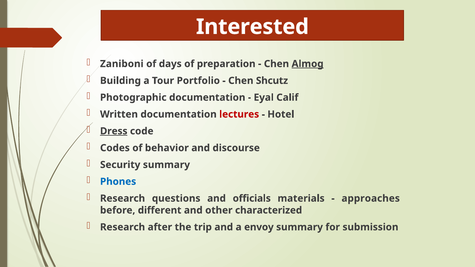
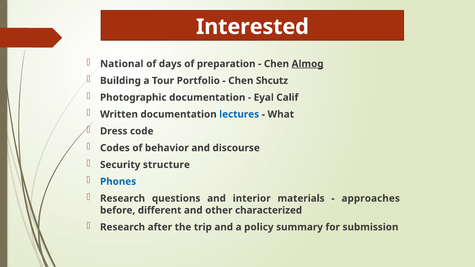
Zaniboni: Zaniboni -> National
lectures colour: red -> blue
Hotel: Hotel -> What
Dress underline: present -> none
Security summary: summary -> structure
officials: officials -> interior
envoy: envoy -> policy
